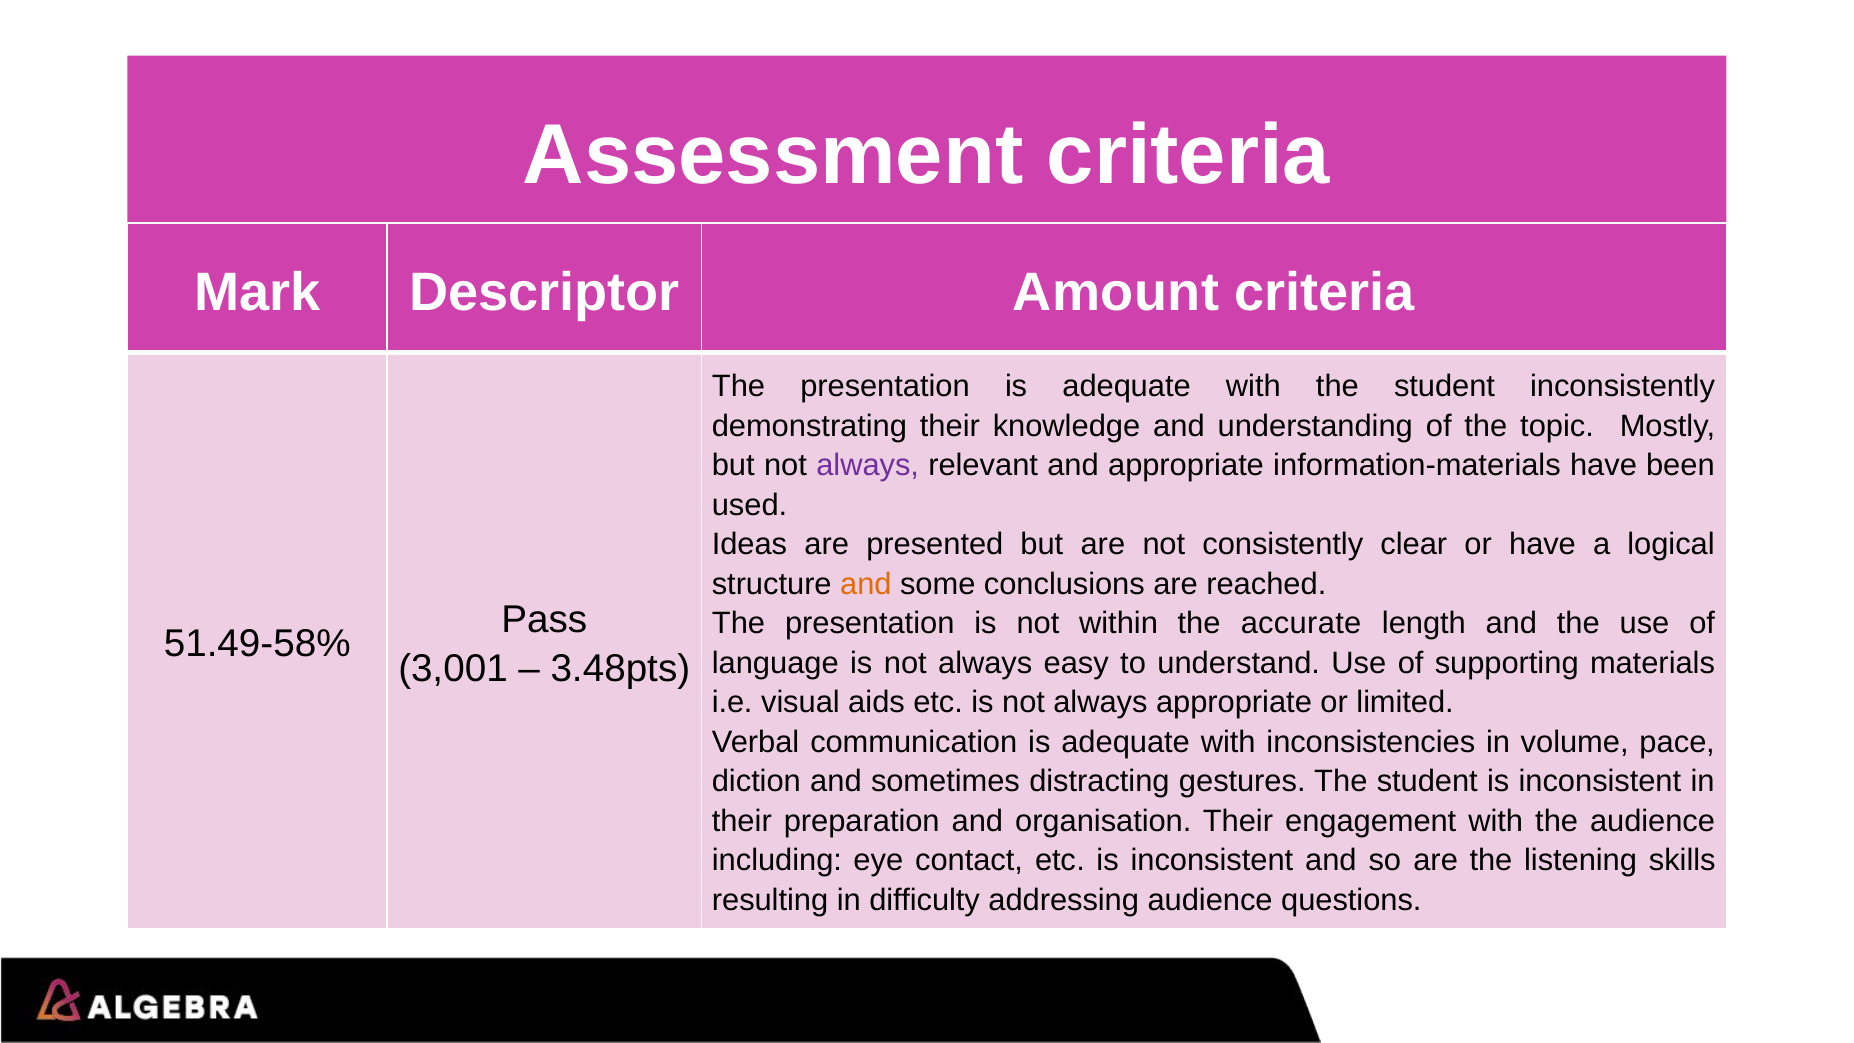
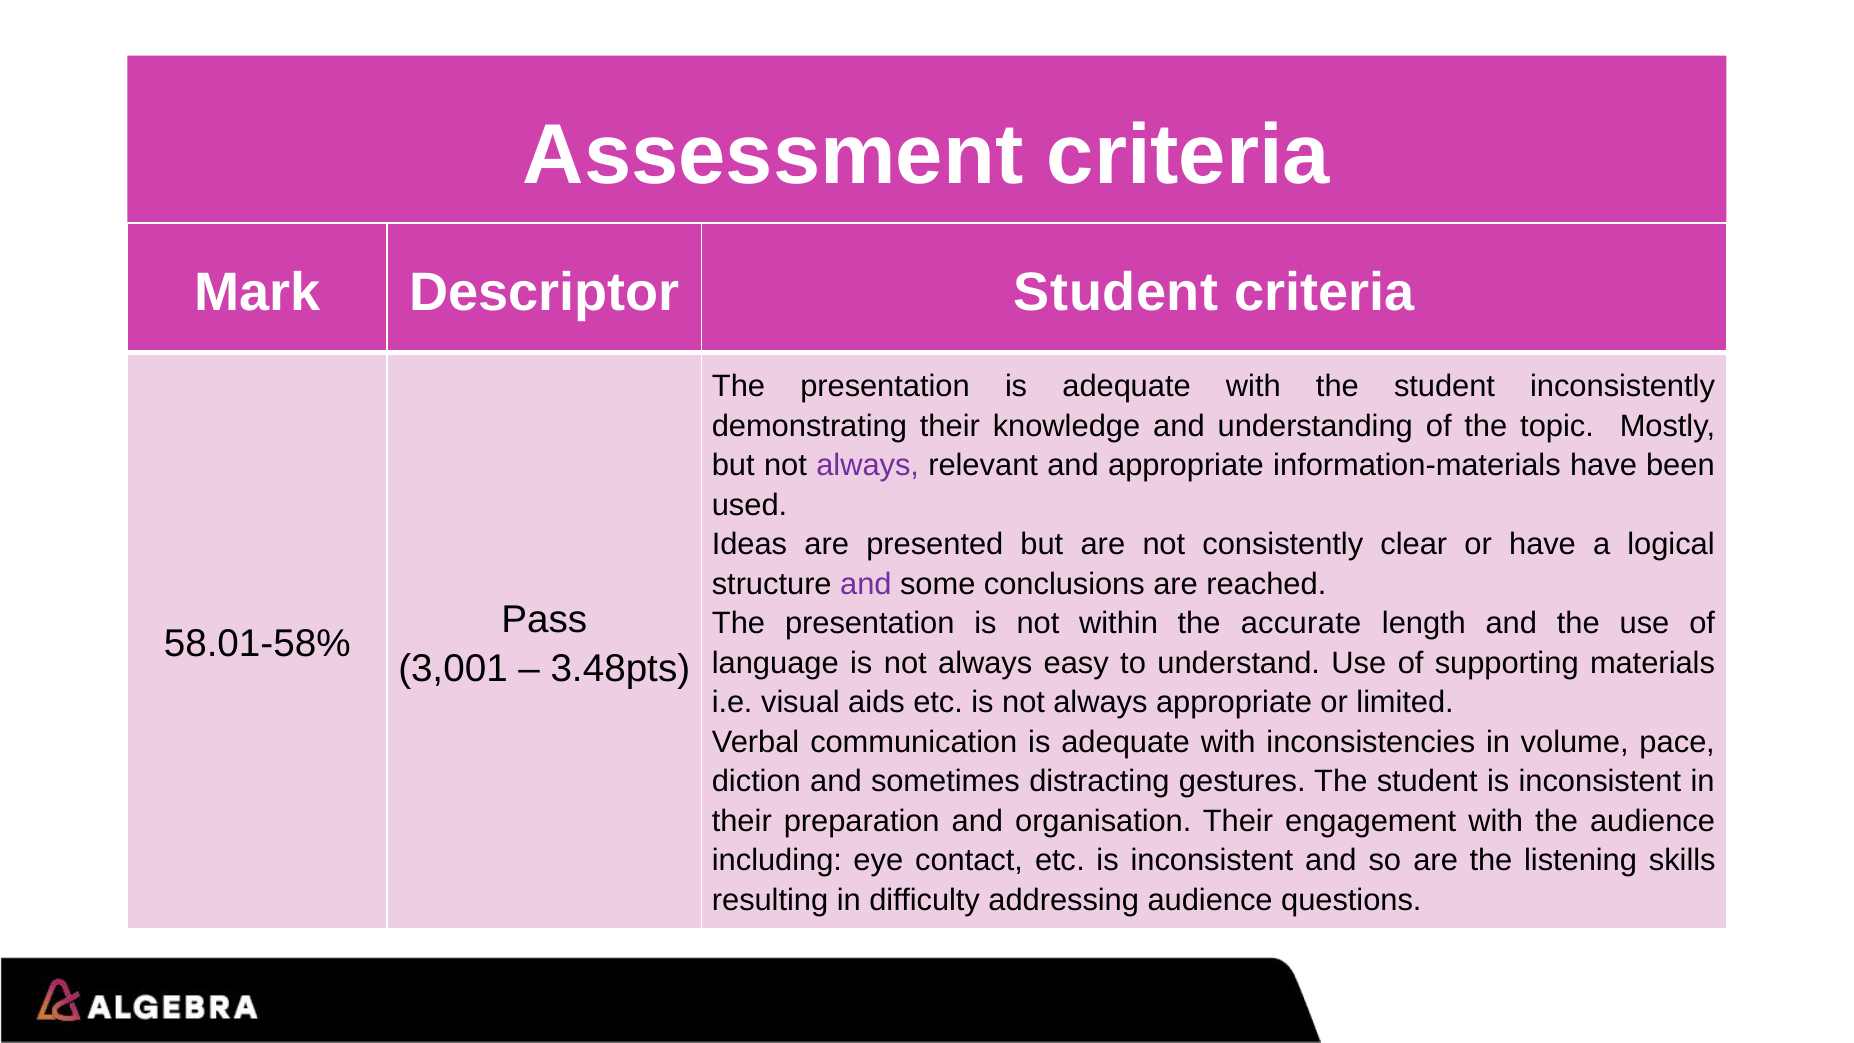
Descriptor Amount: Amount -> Student
and at (866, 584) colour: orange -> purple
51.49-58%: 51.49-58% -> 58.01-58%
